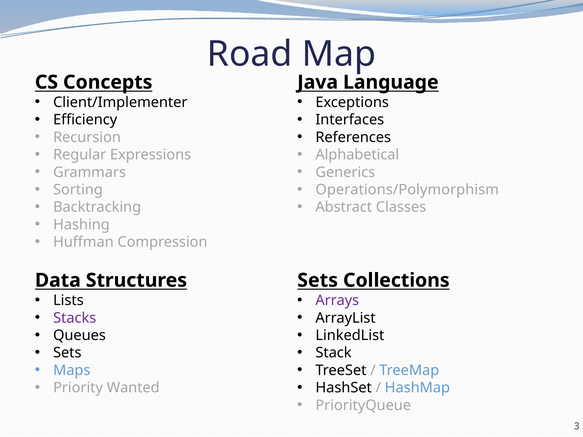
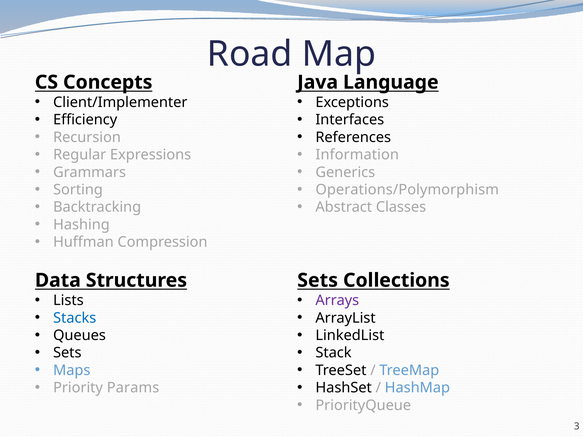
Alphabetical: Alphabetical -> Information
Stacks colour: purple -> blue
Wanted: Wanted -> Params
